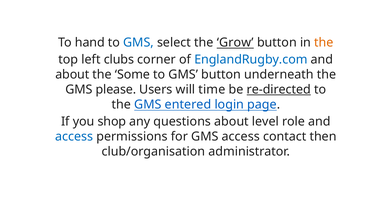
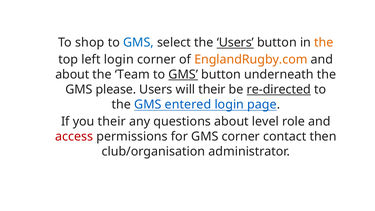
hand: hand -> shop
the Grow: Grow -> Users
left clubs: clubs -> login
EnglandRugby.com colour: blue -> orange
Some: Some -> Team
GMS at (183, 74) underline: none -> present
will time: time -> their
you shop: shop -> their
access at (74, 137) colour: blue -> red
GMS access: access -> corner
